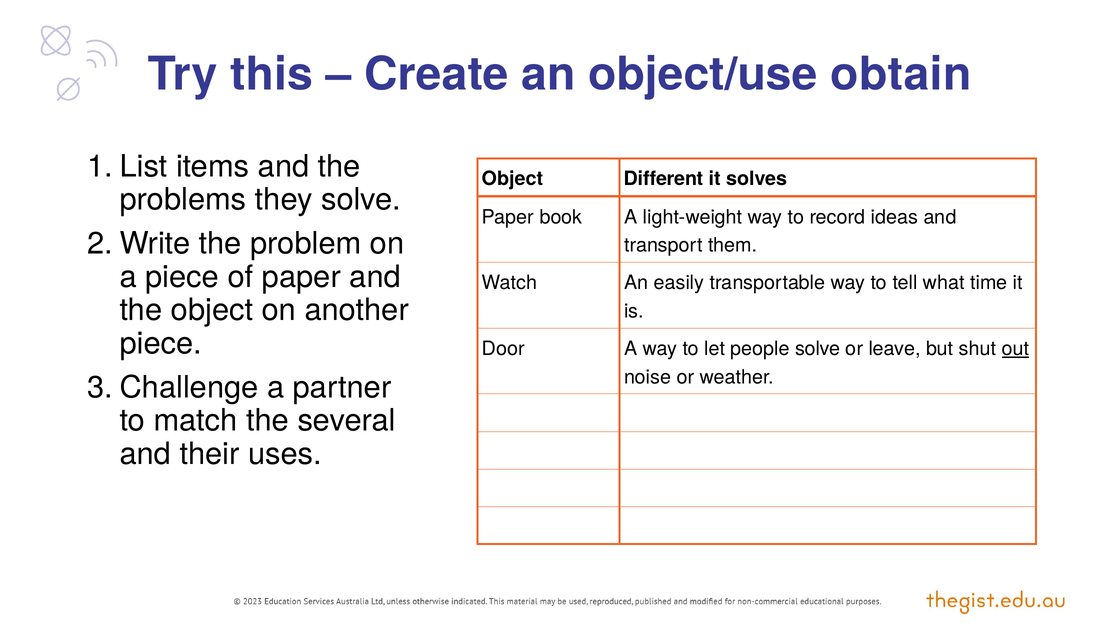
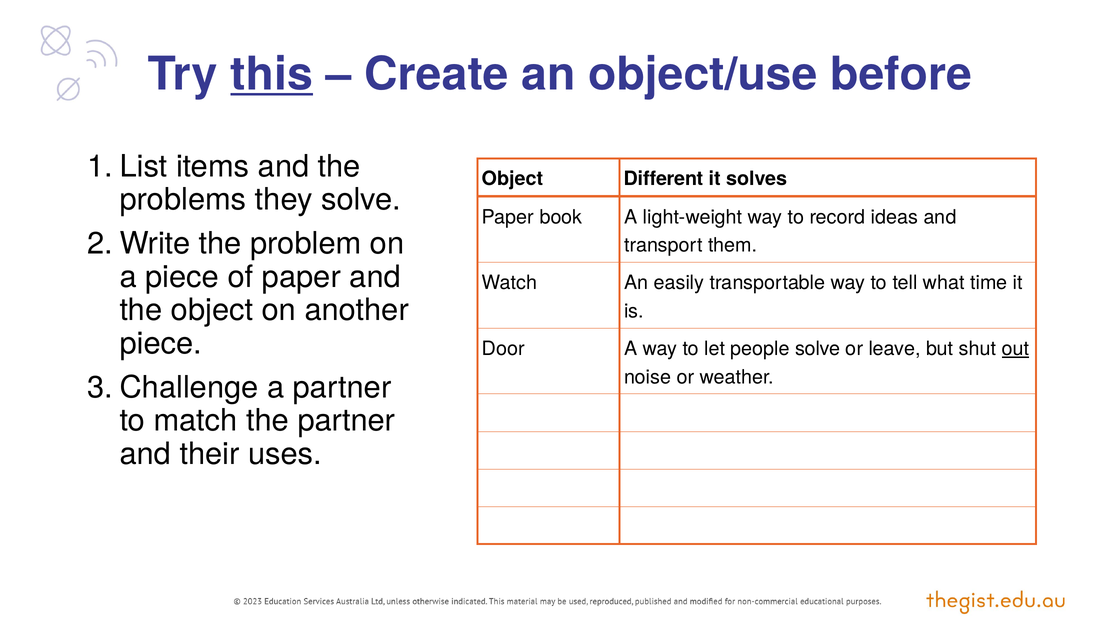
this underline: none -> present
obtain: obtain -> before
the several: several -> partner
